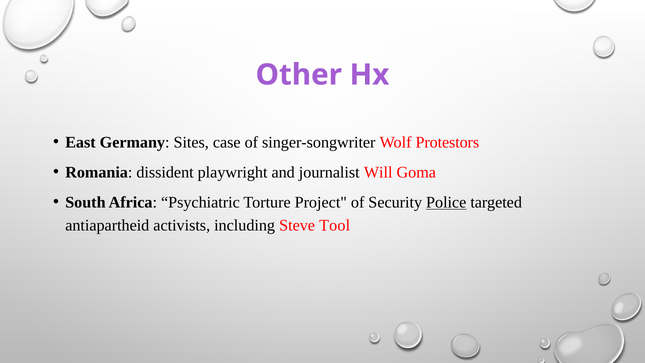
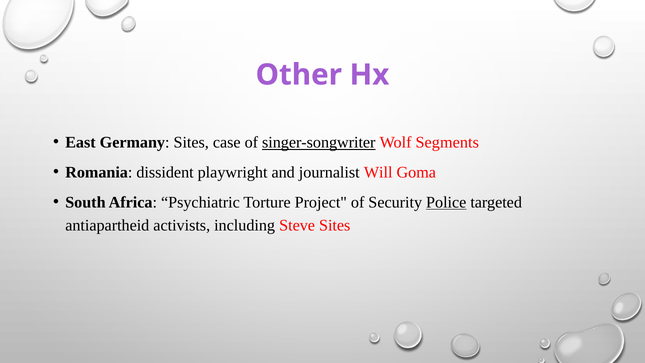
singer-songwriter underline: none -> present
Protestors: Protestors -> Segments
Steve Tool: Tool -> Sites
